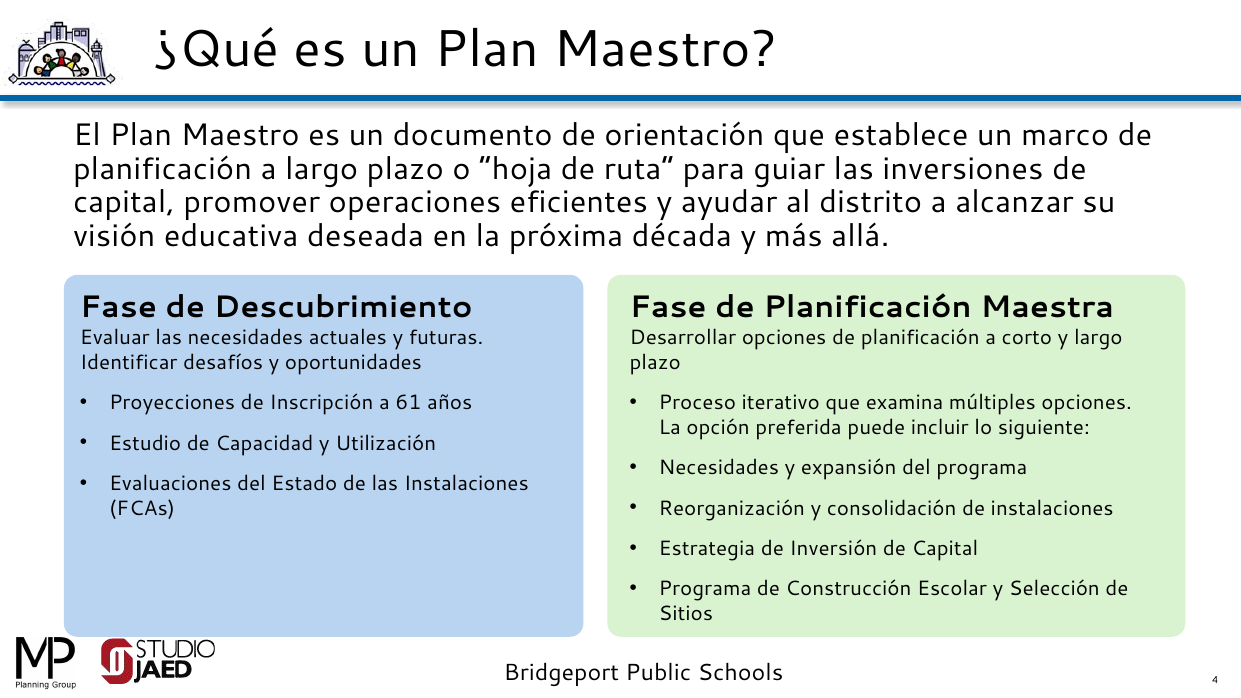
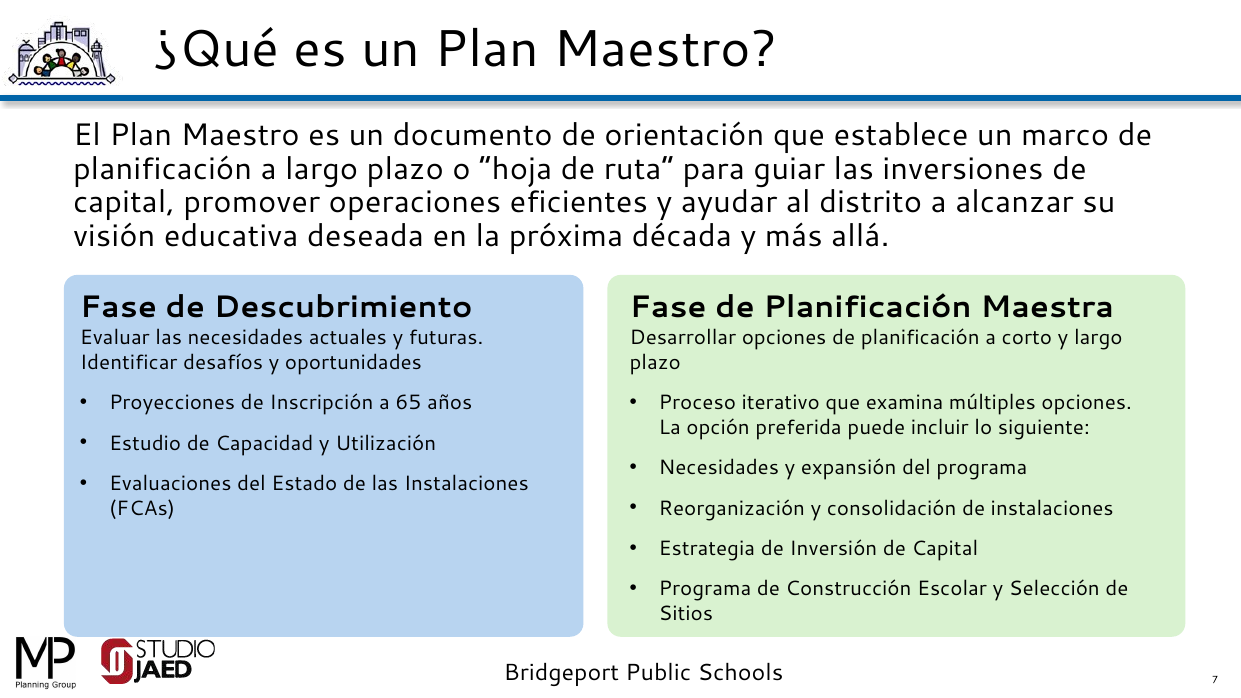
61: 61 -> 65
4: 4 -> 7
